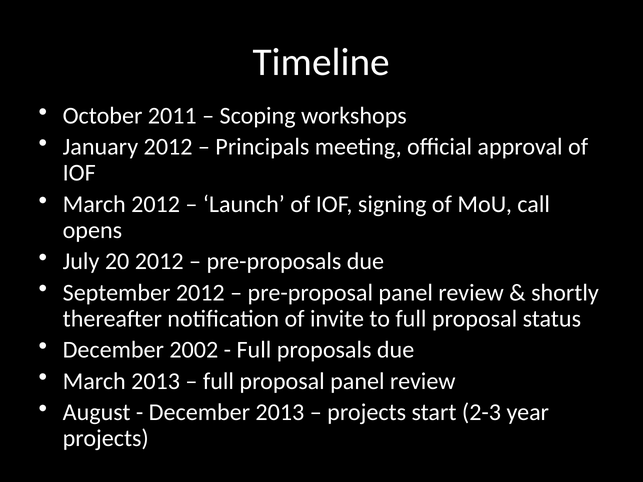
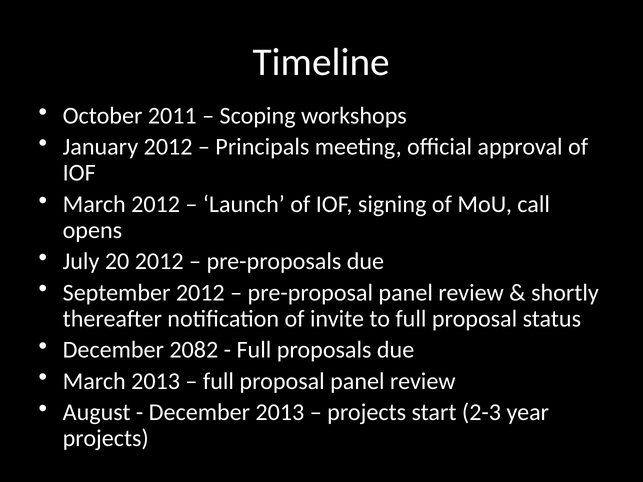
2002: 2002 -> 2082
